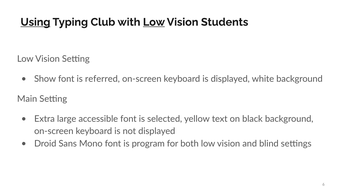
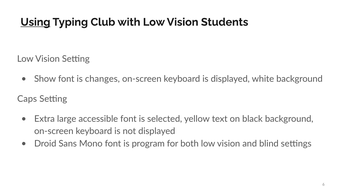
Low at (154, 22) underline: present -> none
referred: referred -> changes
Main: Main -> Caps
